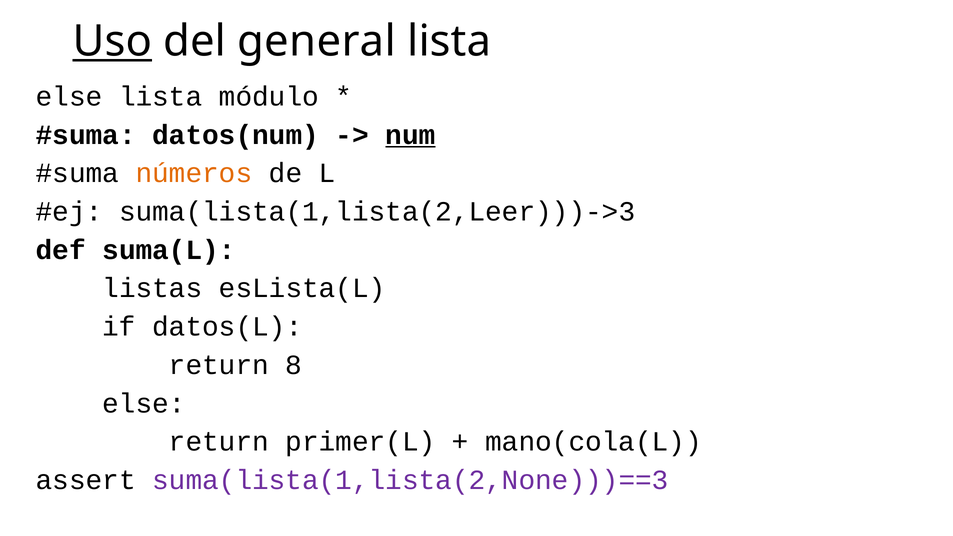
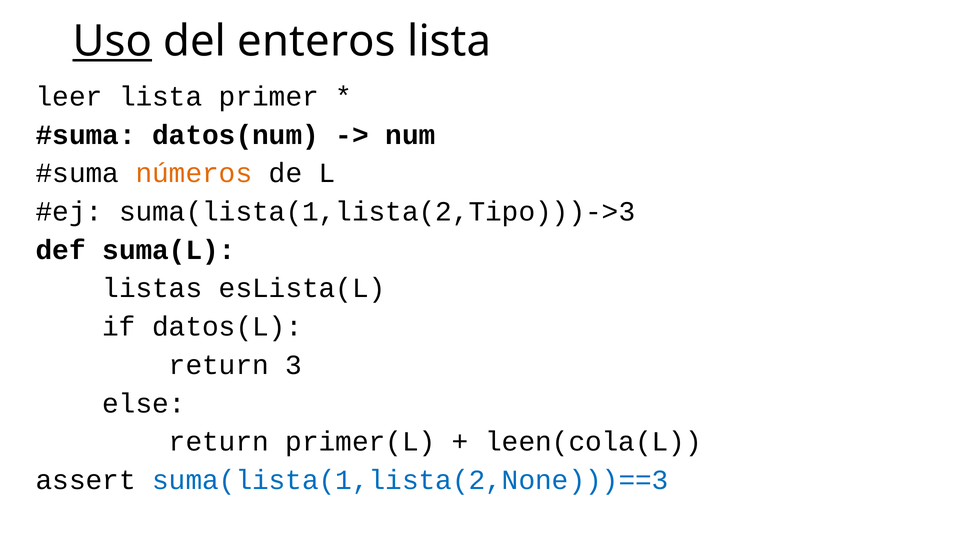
general: general -> enteros
else at (69, 97): else -> leer
módulo: módulo -> primer
num underline: present -> none
suma(lista(1,lista(2,Leer)))->3: suma(lista(1,lista(2,Leer)))->3 -> suma(lista(1,lista(2,Tipo)))->3
8: 8 -> 3
mano(cola(L: mano(cola(L -> leen(cola(L
suma(lista(1,lista(2,None)))==3 colour: purple -> blue
